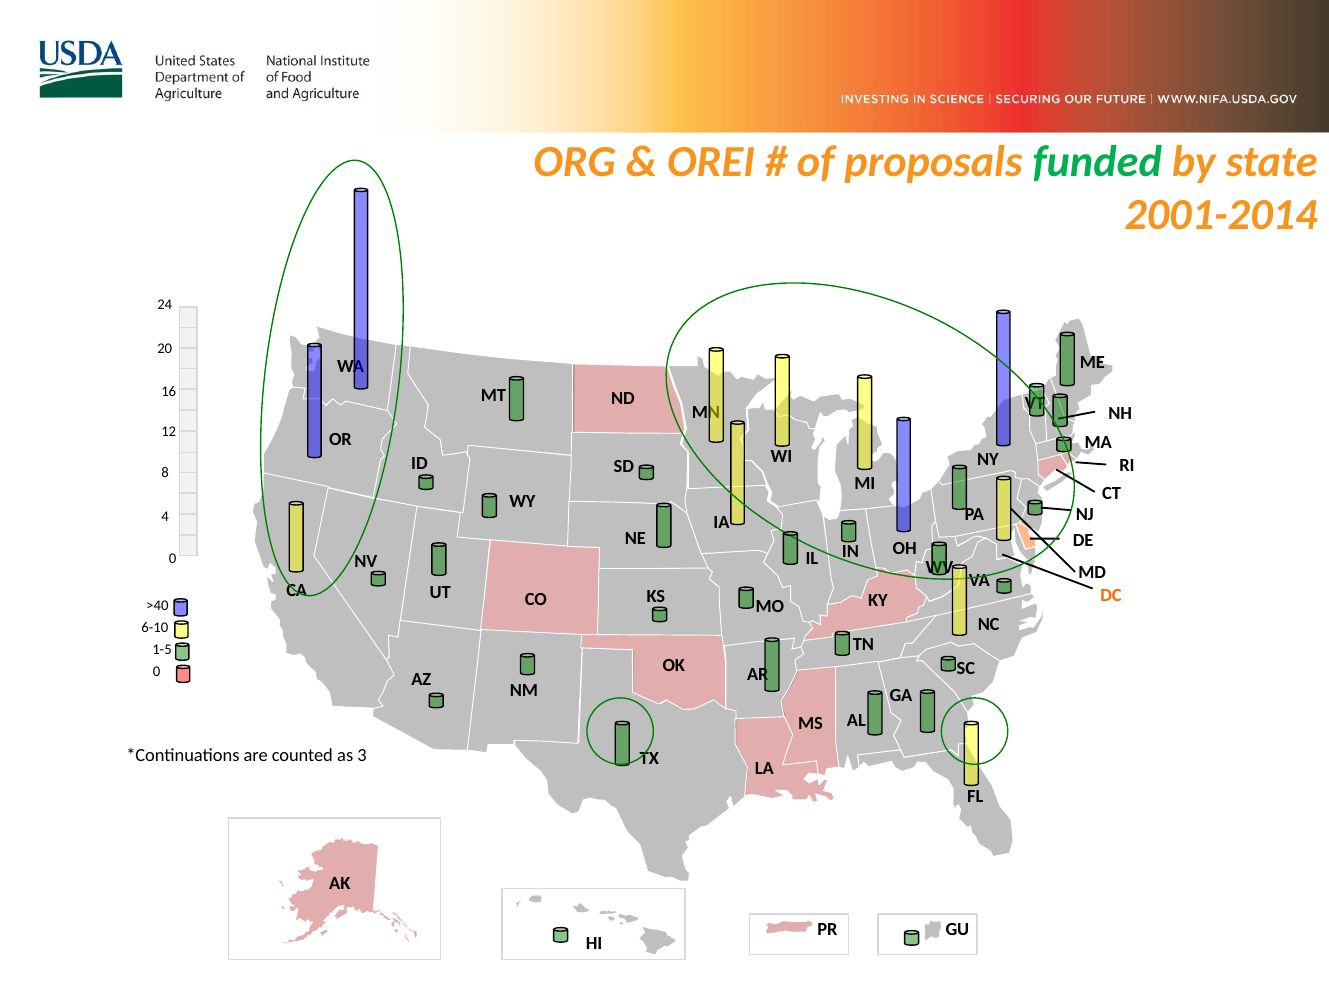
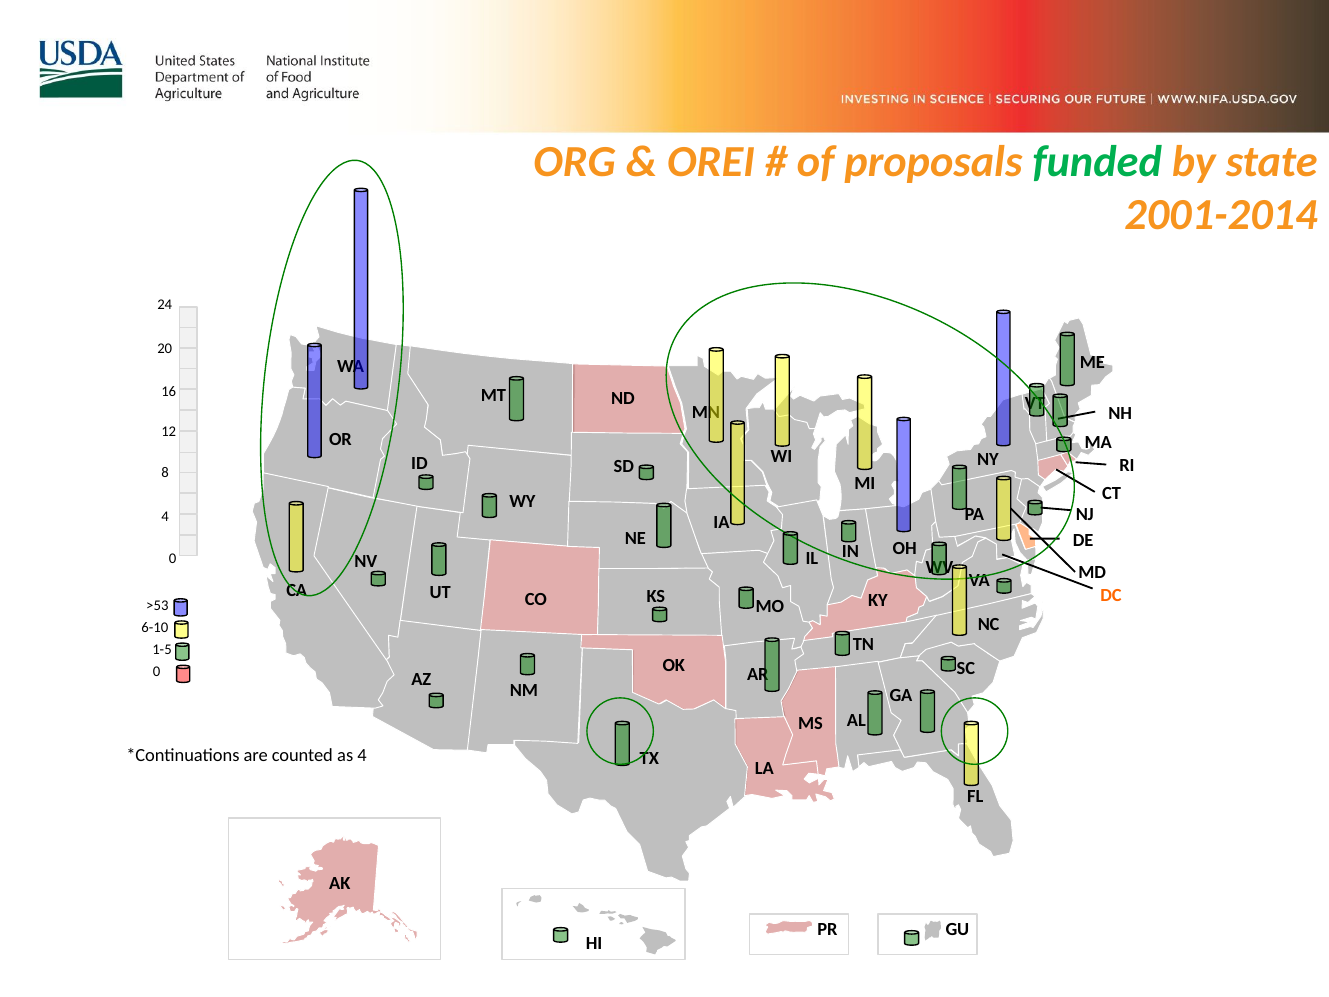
>40: >40 -> >53
as 3: 3 -> 4
